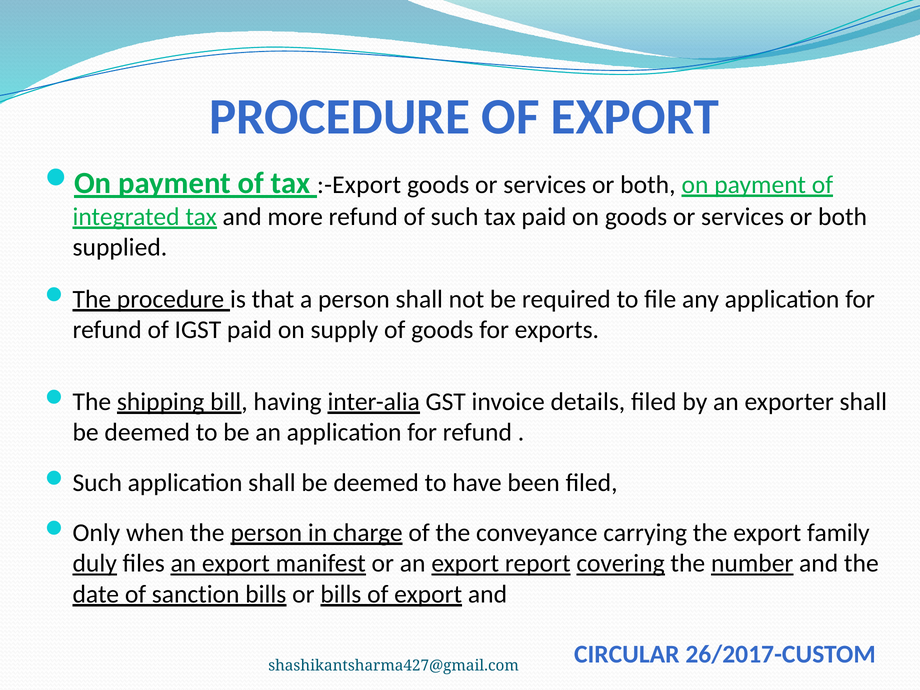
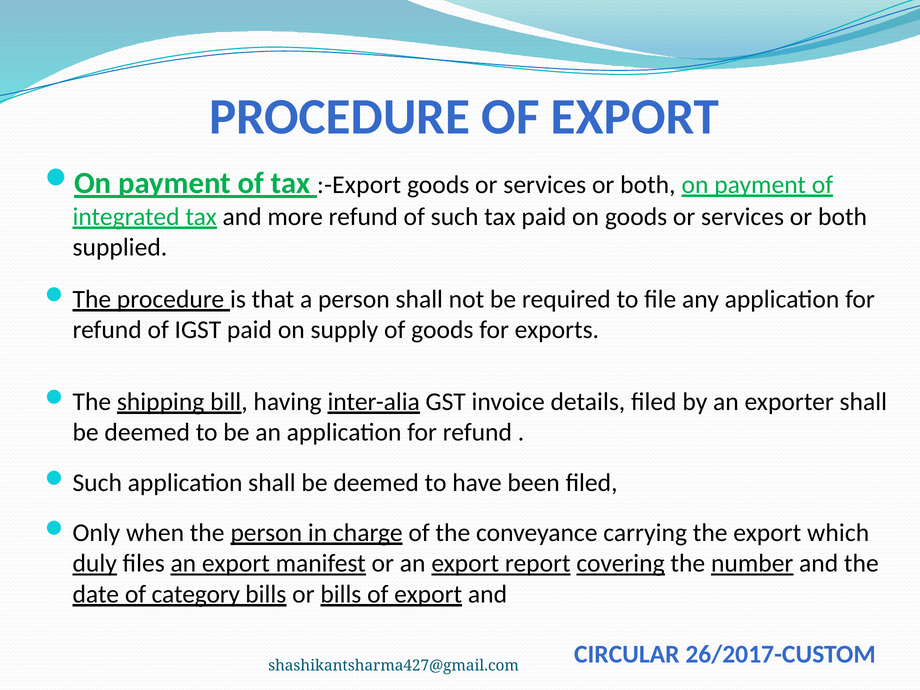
family: family -> which
sanction: sanction -> category
